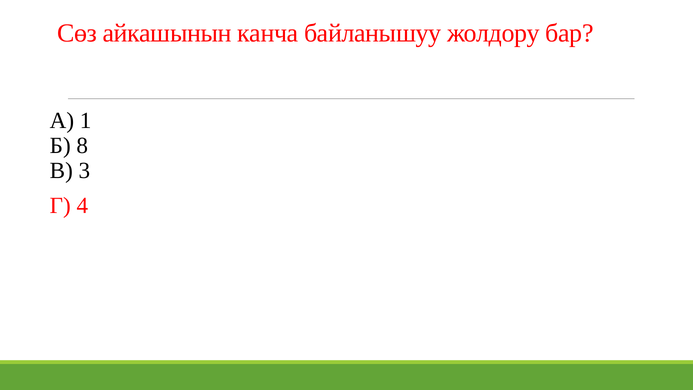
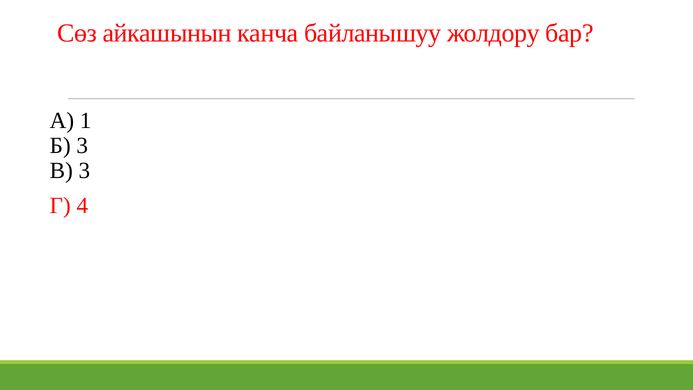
Б 8: 8 -> 3
